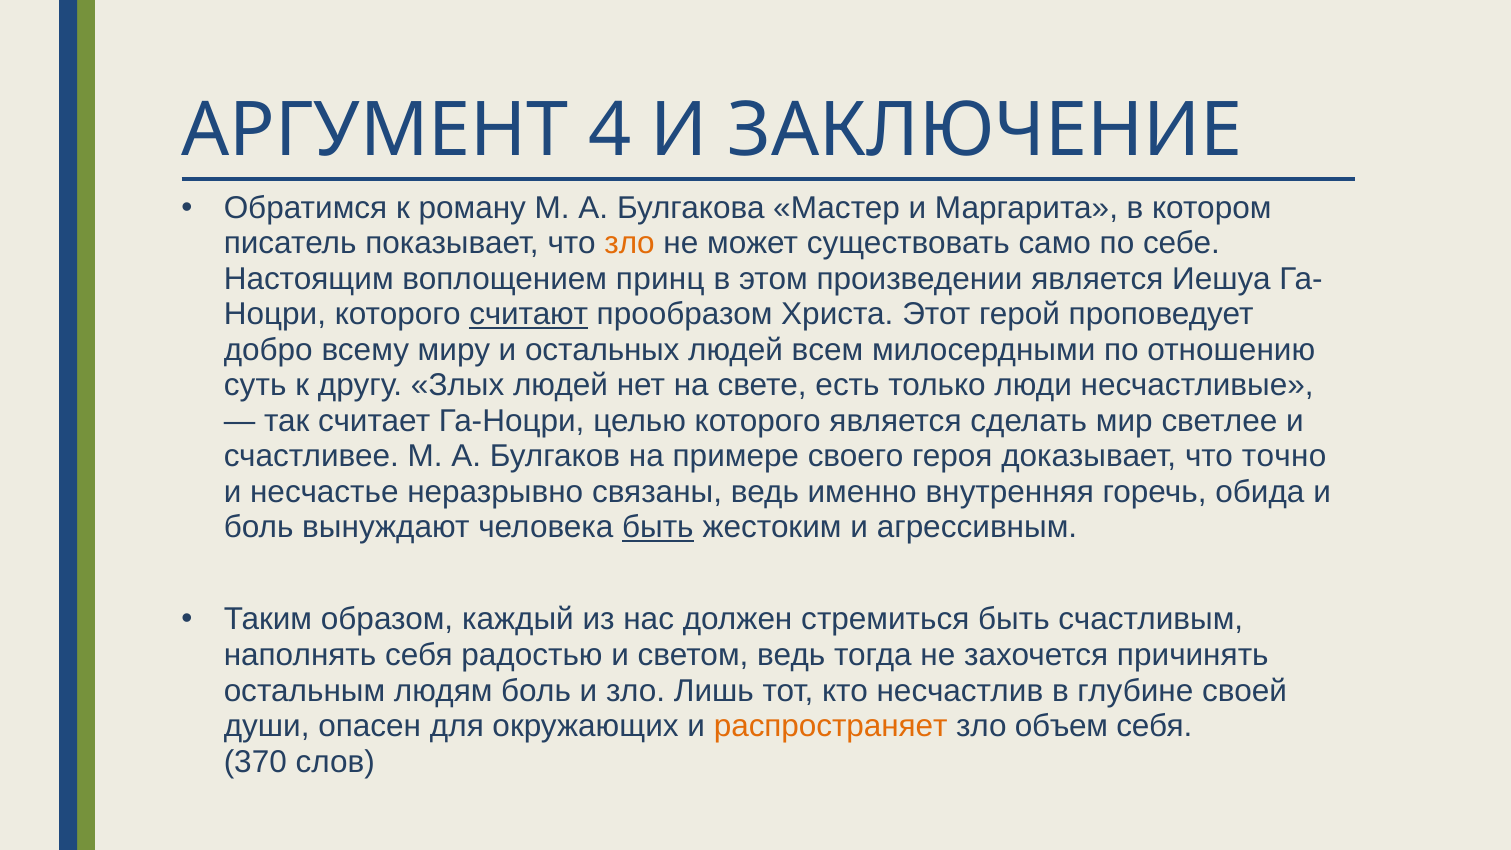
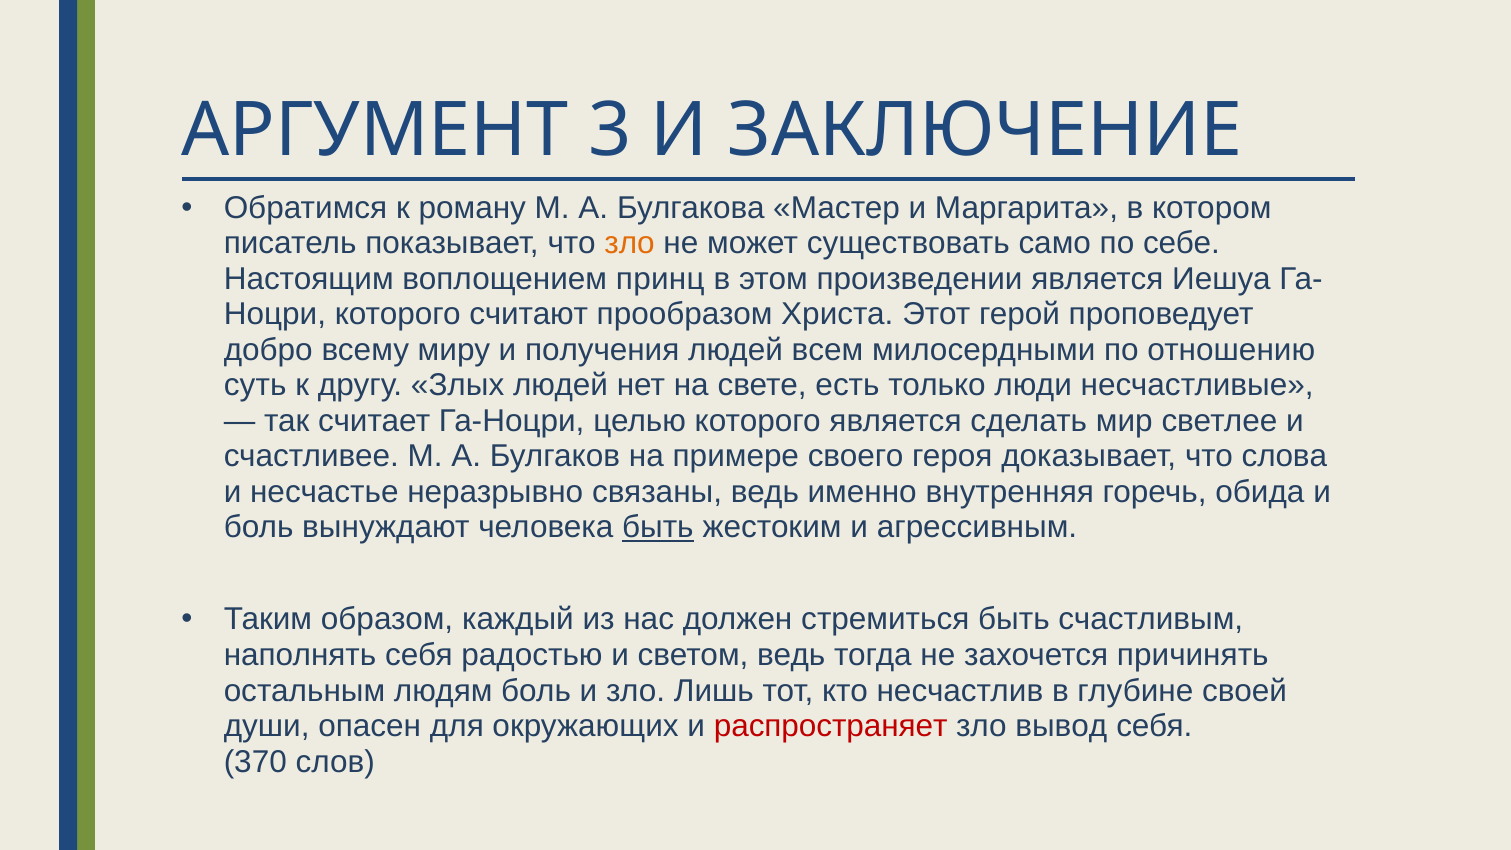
4: 4 -> 3
считают underline: present -> none
остальных: остальных -> получения
точно: точно -> слова
распространяет colour: orange -> red
объем: объем -> вывод
